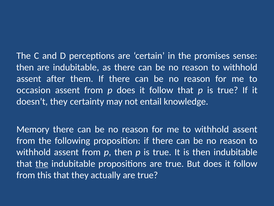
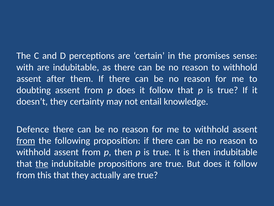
then at (25, 67): then -> with
occasion: occasion -> doubting
Memory: Memory -> Defence
from at (26, 140) underline: none -> present
